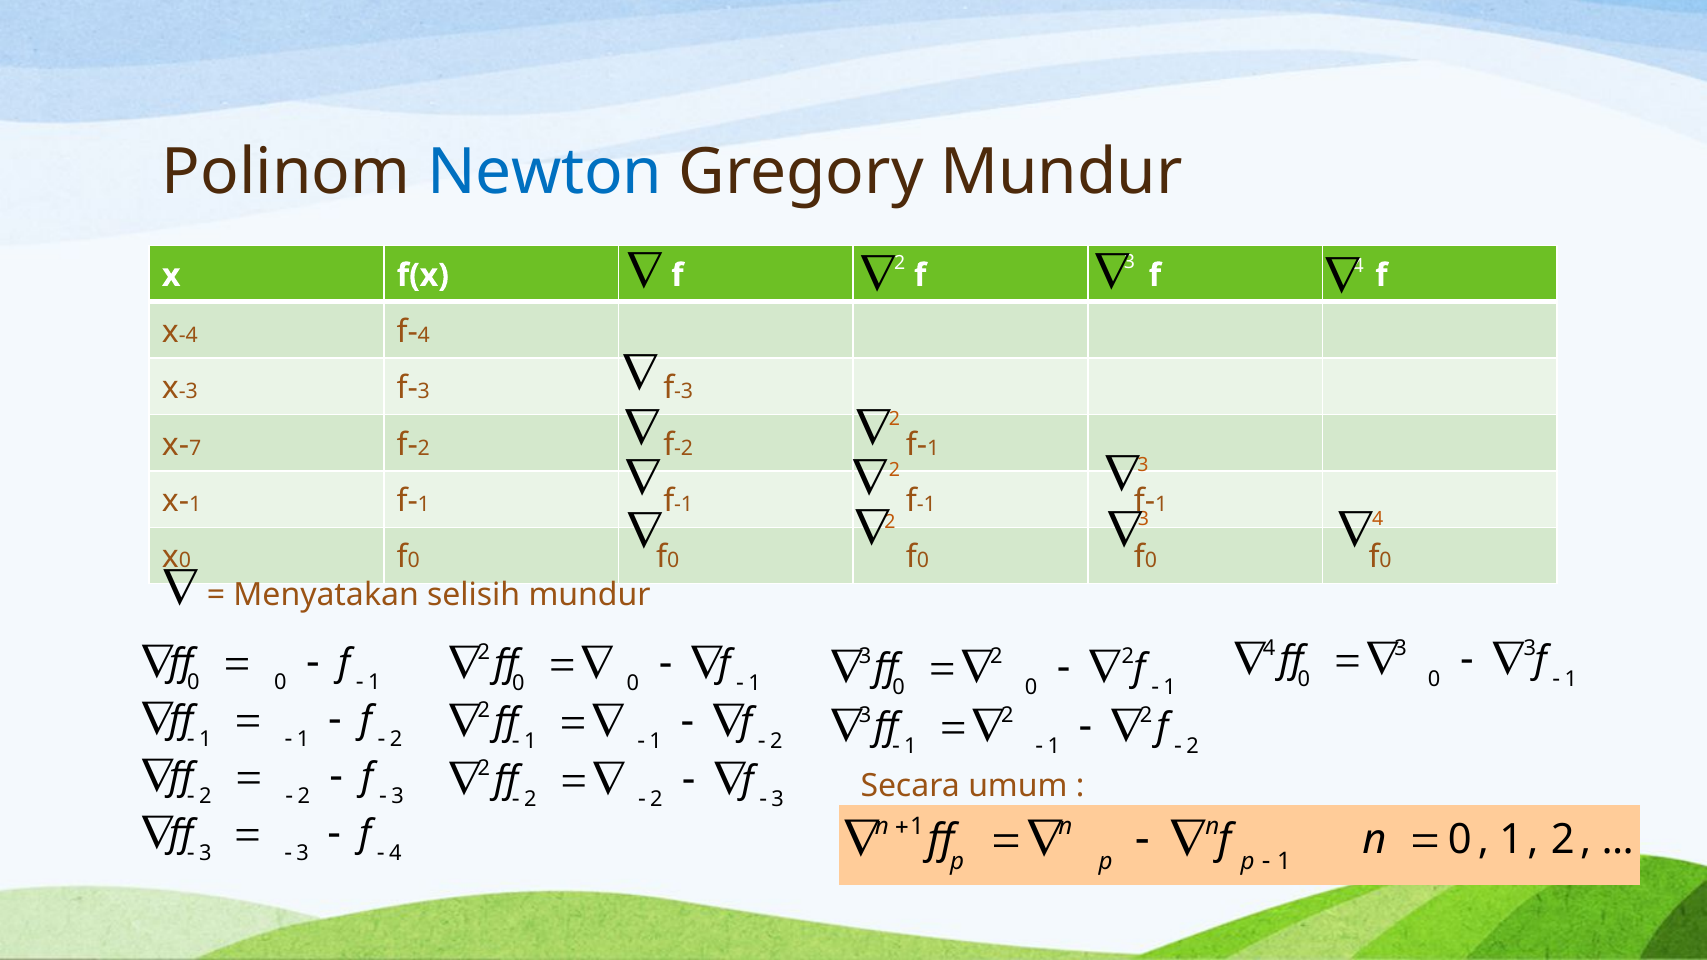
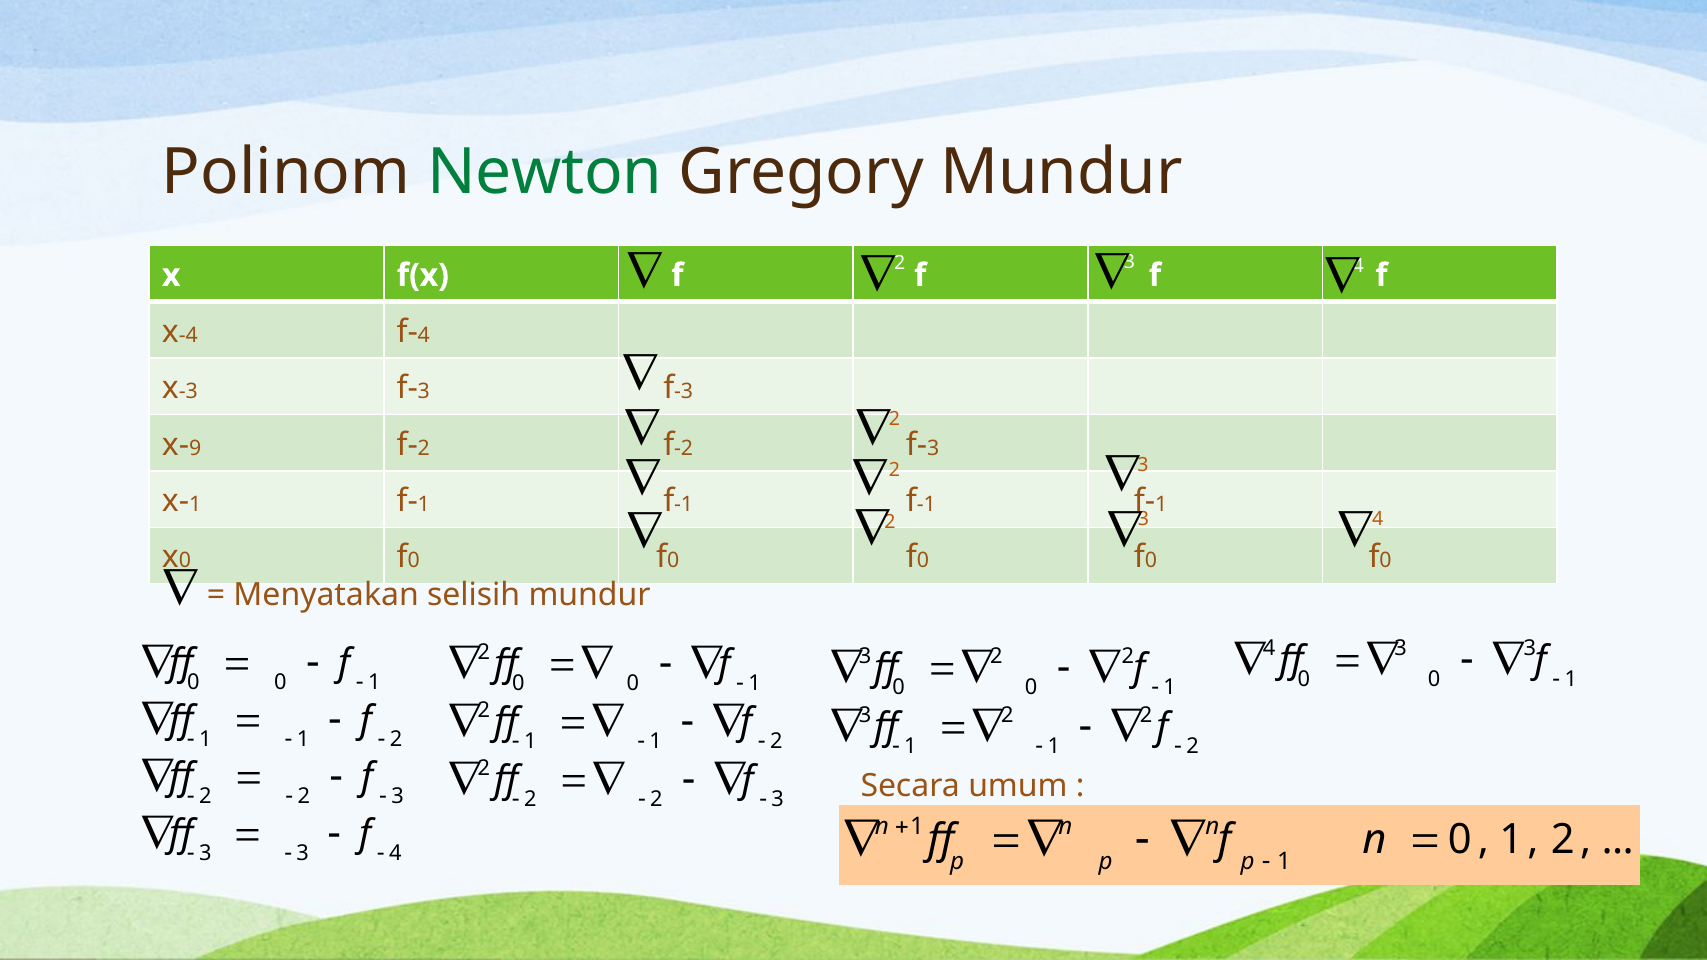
Newton colour: blue -> green
7: 7 -> 9
1 at (933, 448): 1 -> 3
